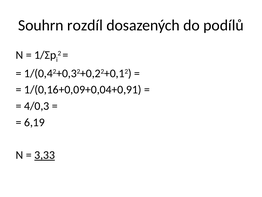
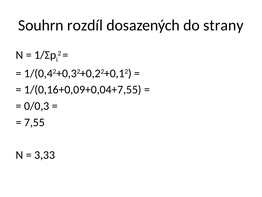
podílů: podílů -> strany
1/(0,16+0,09+0,04+0,91: 1/(0,16+0,09+0,04+0,91 -> 1/(0,16+0,09+0,04+7,55
4/0,3: 4/0,3 -> 0/0,3
6,19: 6,19 -> 7,55
3,33 underline: present -> none
